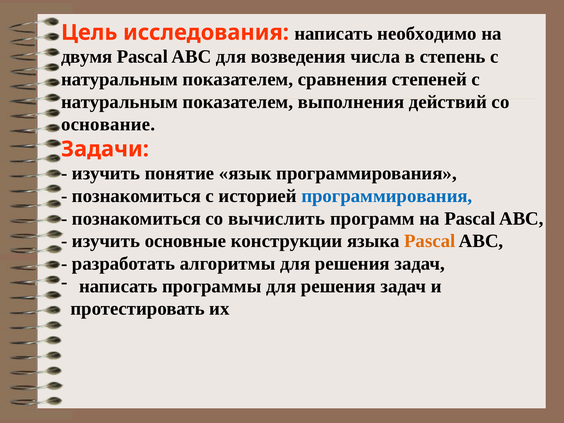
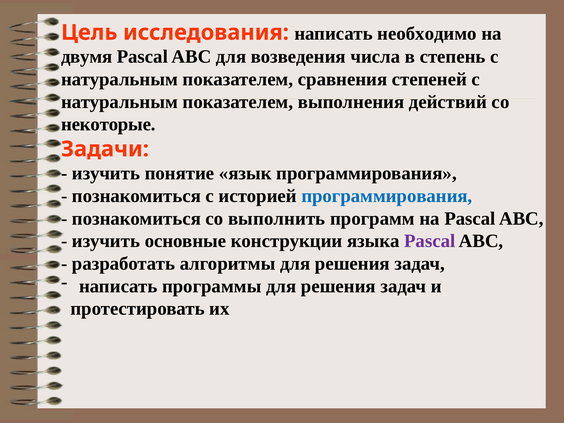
основание: основание -> некоторые
вычислить: вычислить -> выполнить
Pascal at (430, 241) colour: orange -> purple
